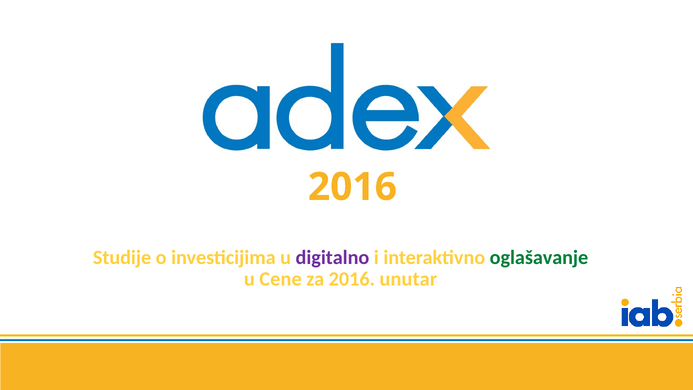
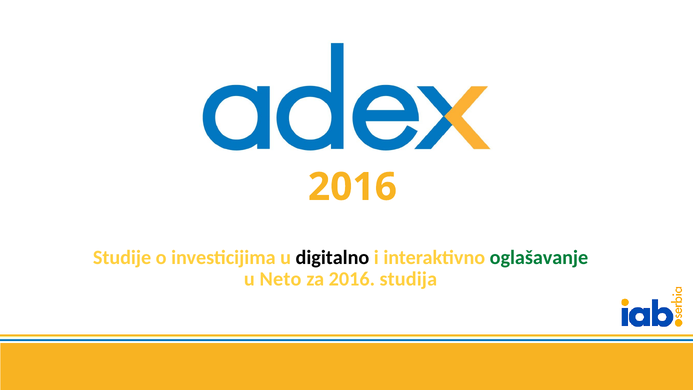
digitalno colour: purple -> black
Cene: Cene -> Neto
unutar: unutar -> studija
